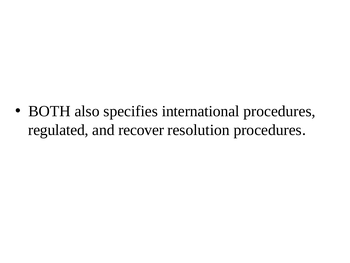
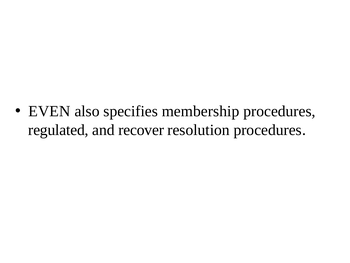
BOTH: BOTH -> EVEN
international: international -> membership
